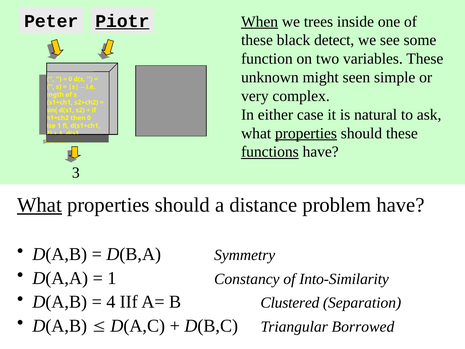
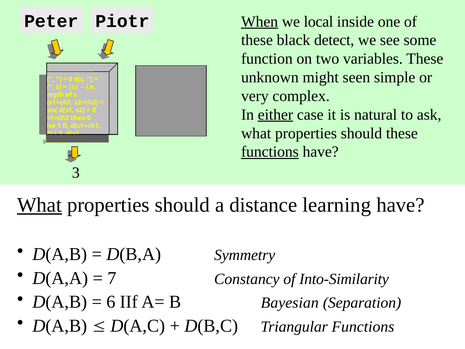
Piotr underline: present -> none
trees: trees -> local
either underline: none -> present
properties at (306, 133) underline: present -> none
problem: problem -> learning
1 at (112, 278): 1 -> 7
4: 4 -> 6
Clustered: Clustered -> Bayesian
Triangular Borrowed: Borrowed -> Functions
